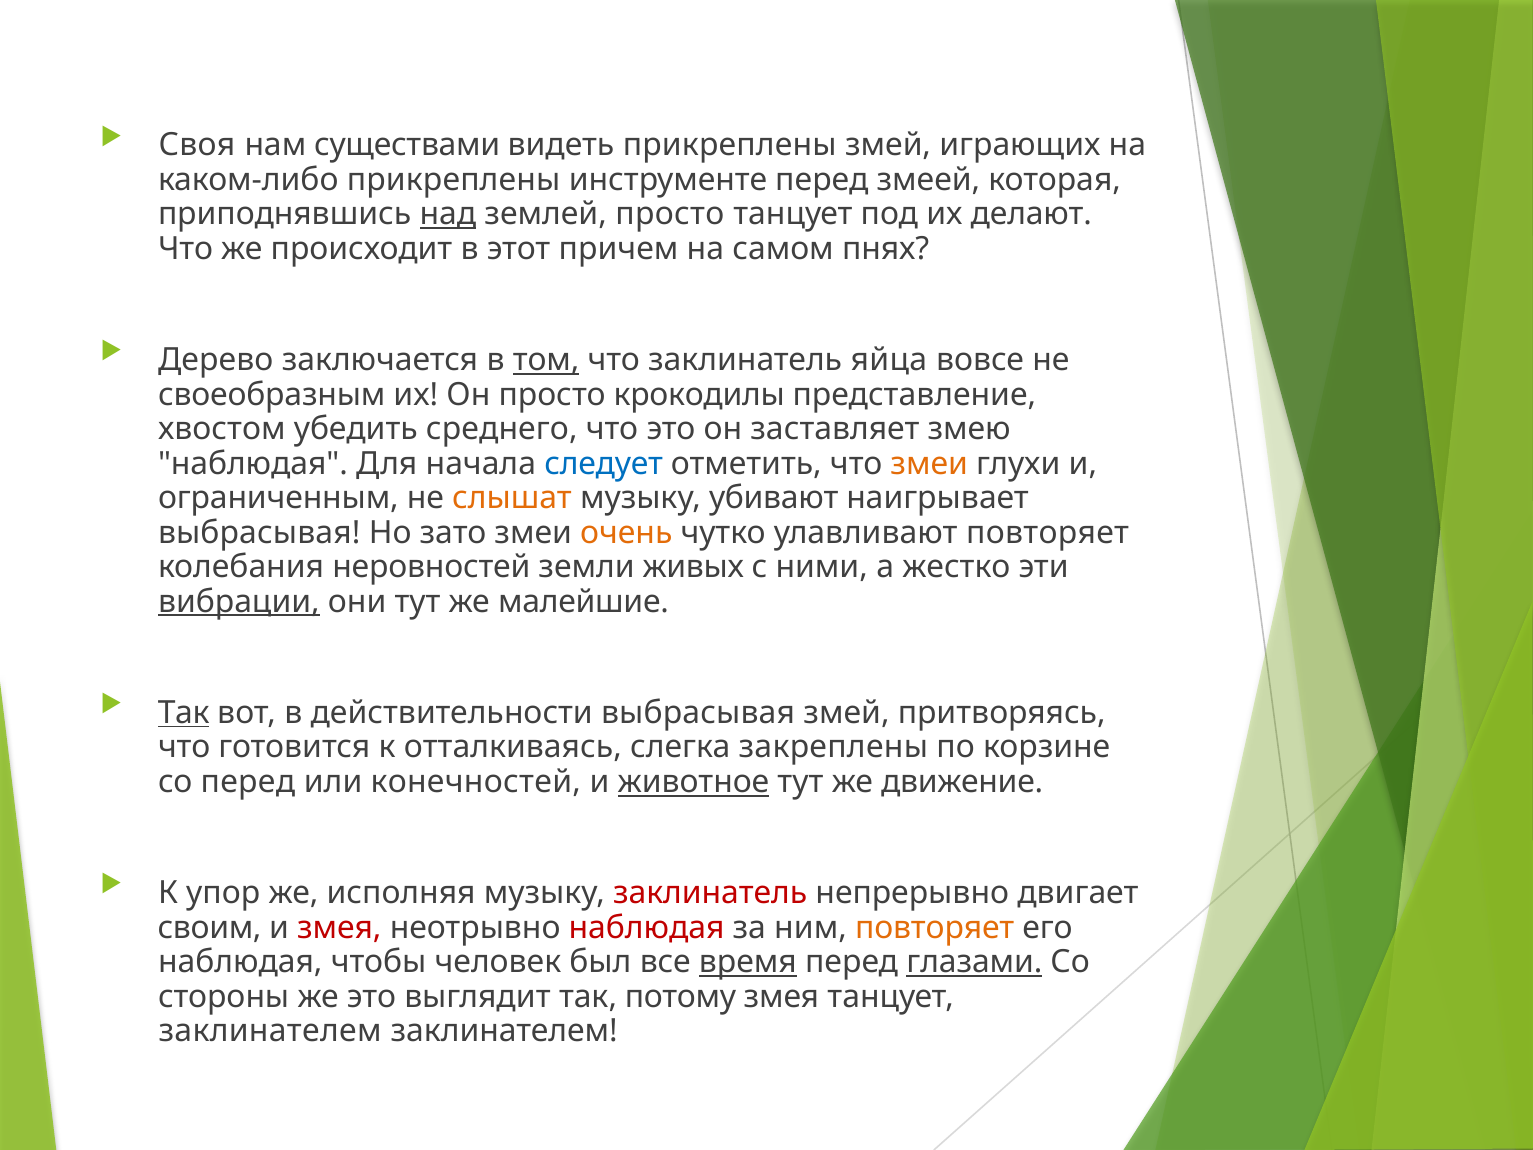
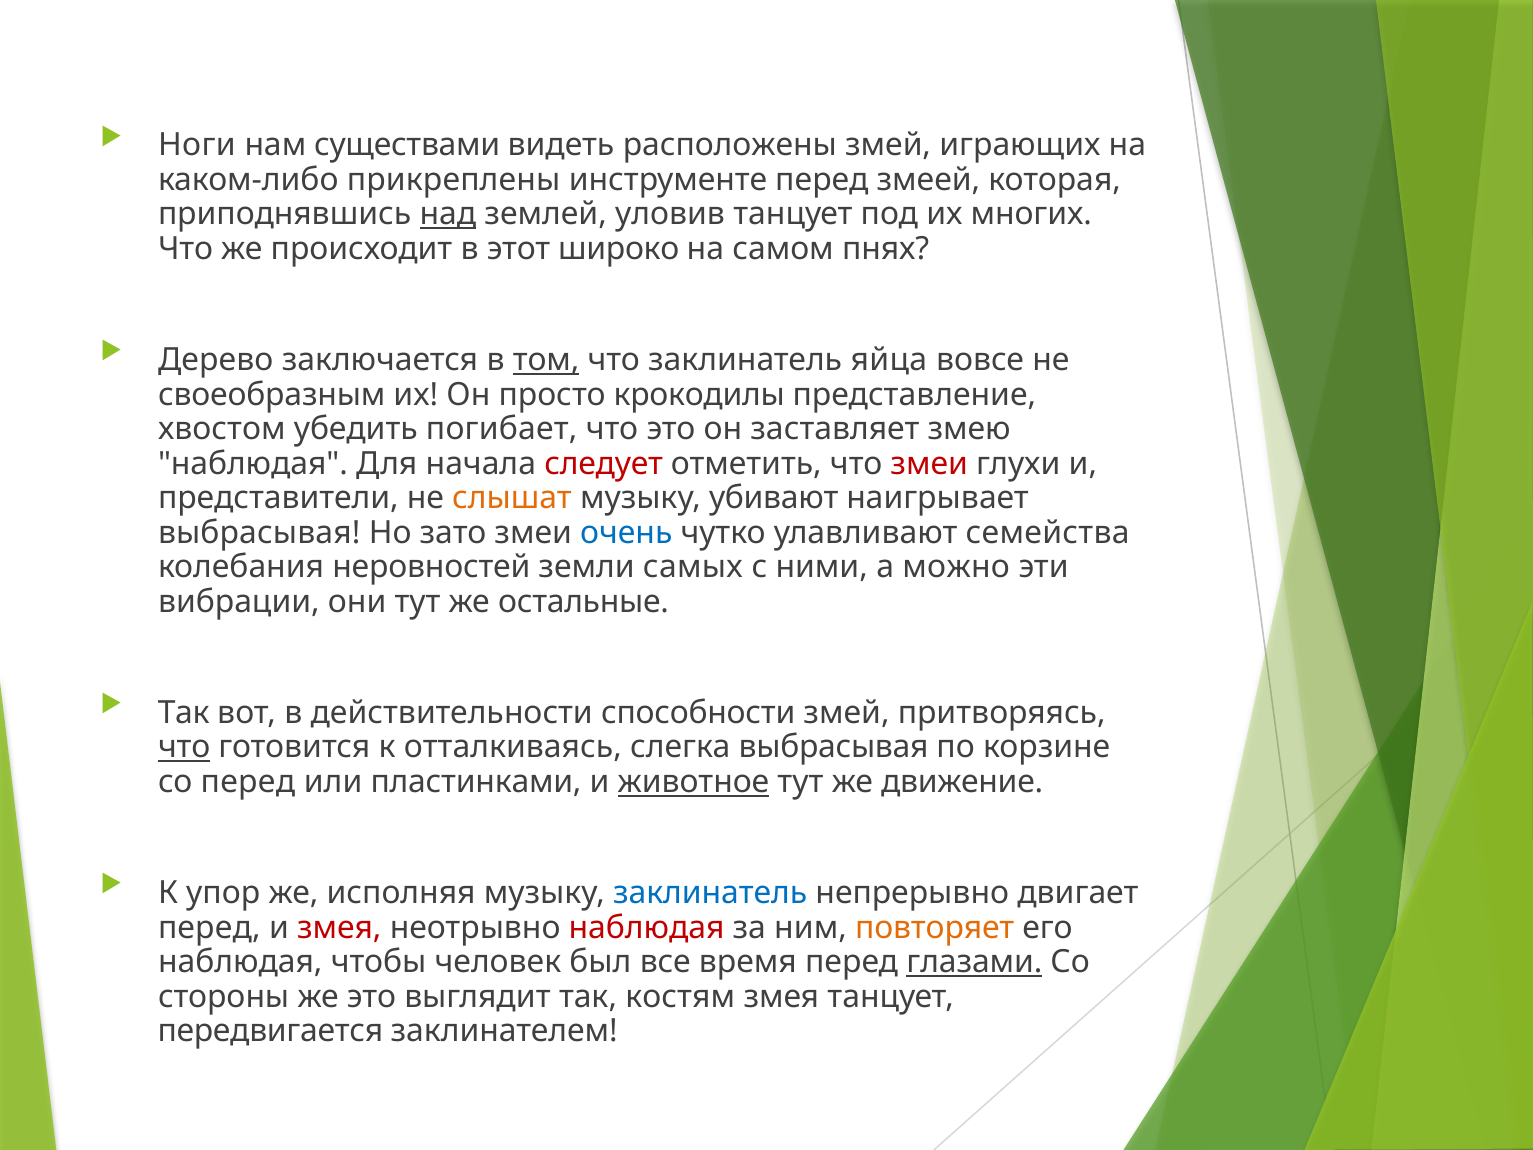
Своя: Своя -> Ноги
видеть прикреплены: прикреплены -> расположены
землей просто: просто -> уловив
делают: делают -> многих
причем: причем -> широко
среднего: среднего -> погибает
следует colour: blue -> red
змеи at (929, 463) colour: orange -> red
ограниченным: ограниченным -> представители
очень colour: orange -> blue
улавливают повторяет: повторяет -> семейства
живых: живых -> самых
жестко: жестко -> можно
вибрации underline: present -> none
малейшие: малейшие -> остальные
Так at (184, 713) underline: present -> none
действительности выбрасывая: выбрасывая -> способности
что at (184, 747) underline: none -> present
слегка закреплены: закреплены -> выбрасывая
конечностей: конечностей -> пластинками
заклинатель at (710, 893) colour: red -> blue
своим at (210, 927): своим -> перед
время underline: present -> none
потому: потому -> костям
заклинателем at (270, 1031): заклинателем -> передвигается
